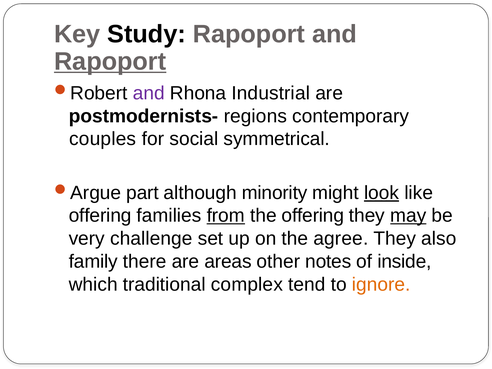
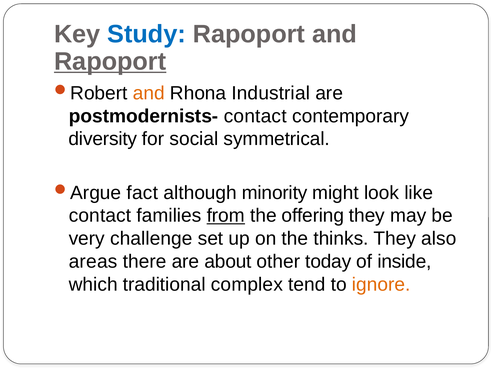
Study colour: black -> blue
and at (149, 93) colour: purple -> orange
postmodernists- regions: regions -> contact
couples: couples -> diversity
part: part -> fact
look underline: present -> none
offering at (100, 216): offering -> contact
may underline: present -> none
agree: agree -> thinks
family: family -> areas
areas: areas -> about
notes: notes -> today
